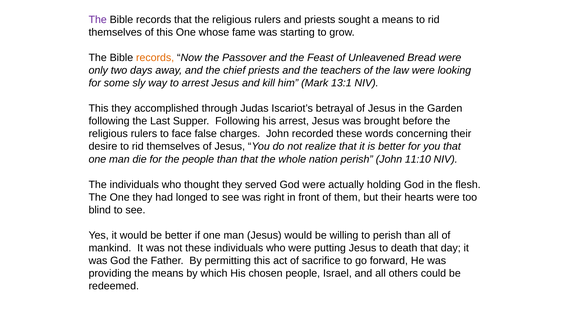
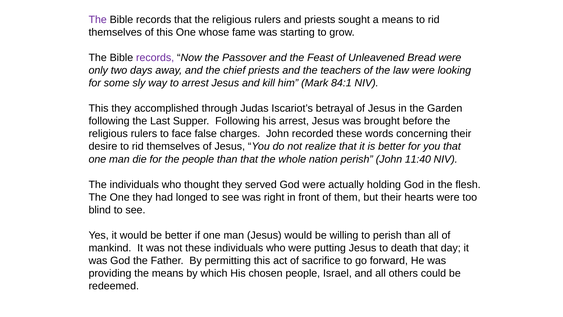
records at (155, 58) colour: orange -> purple
13:1: 13:1 -> 84:1
11:10: 11:10 -> 11:40
